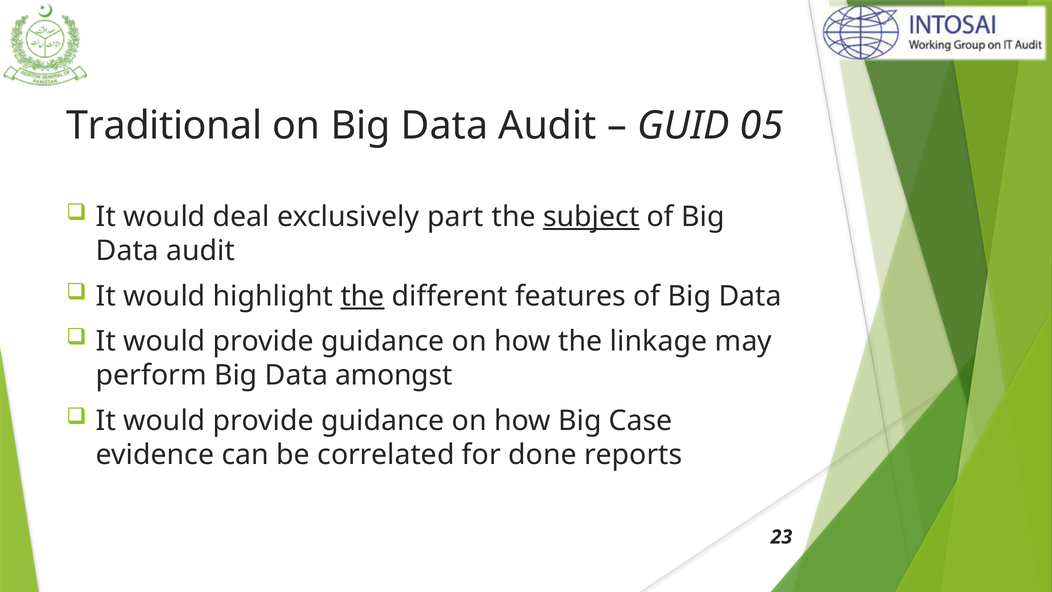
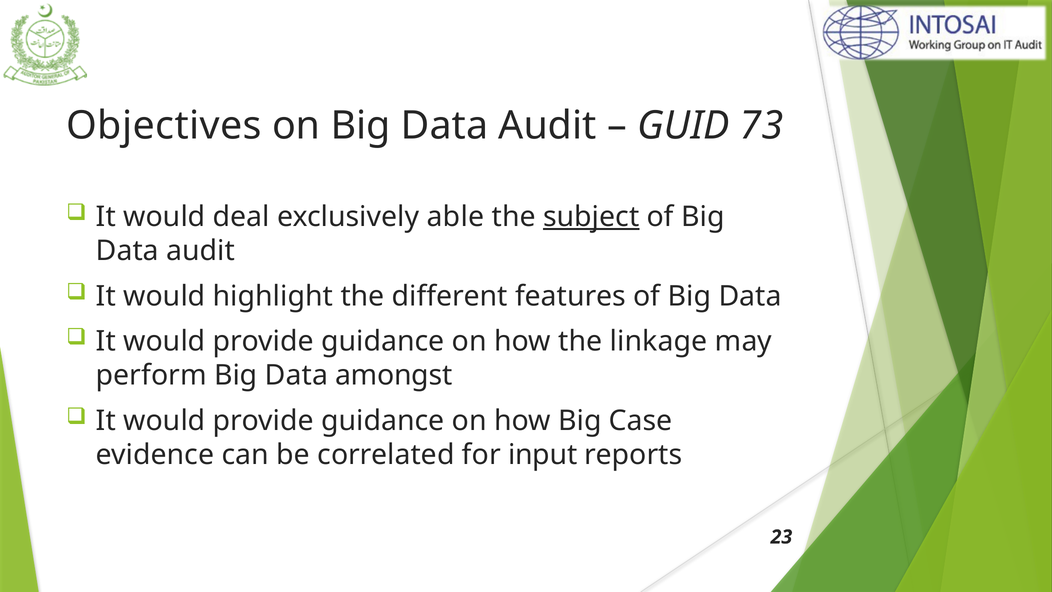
Traditional: Traditional -> Objectives
05: 05 -> 73
part: part -> able
the at (362, 296) underline: present -> none
done: done -> input
